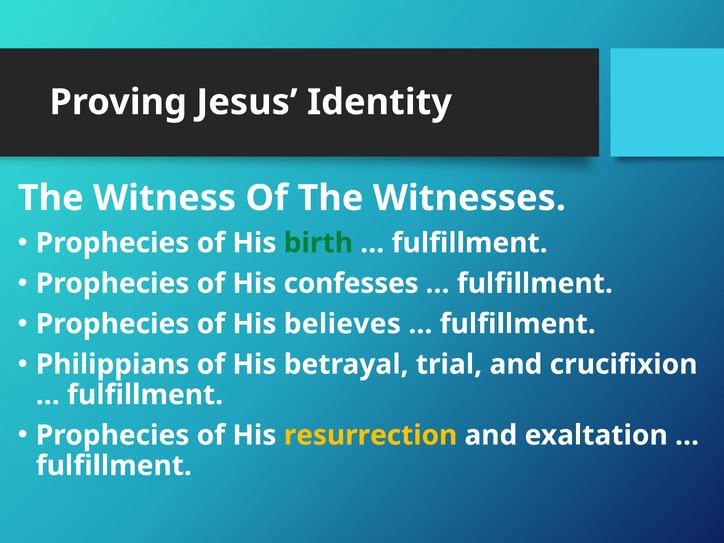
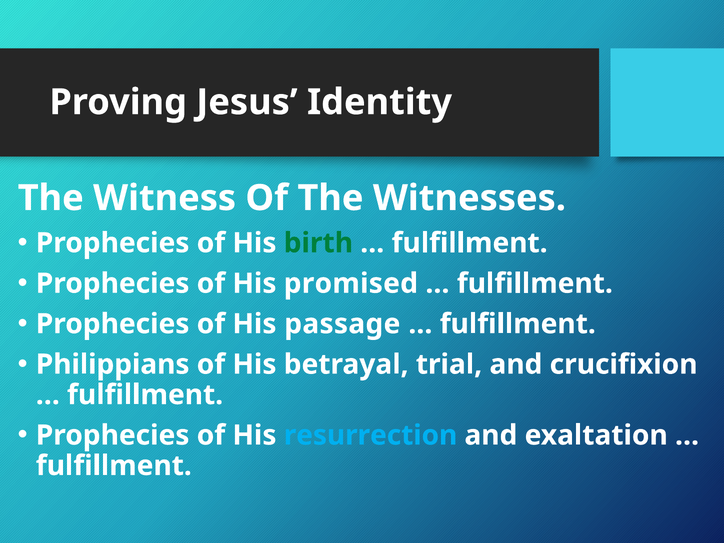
confesses: confesses -> promised
believes: believes -> passage
resurrection colour: yellow -> light blue
